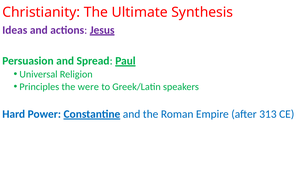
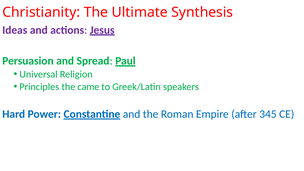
were: were -> came
313: 313 -> 345
